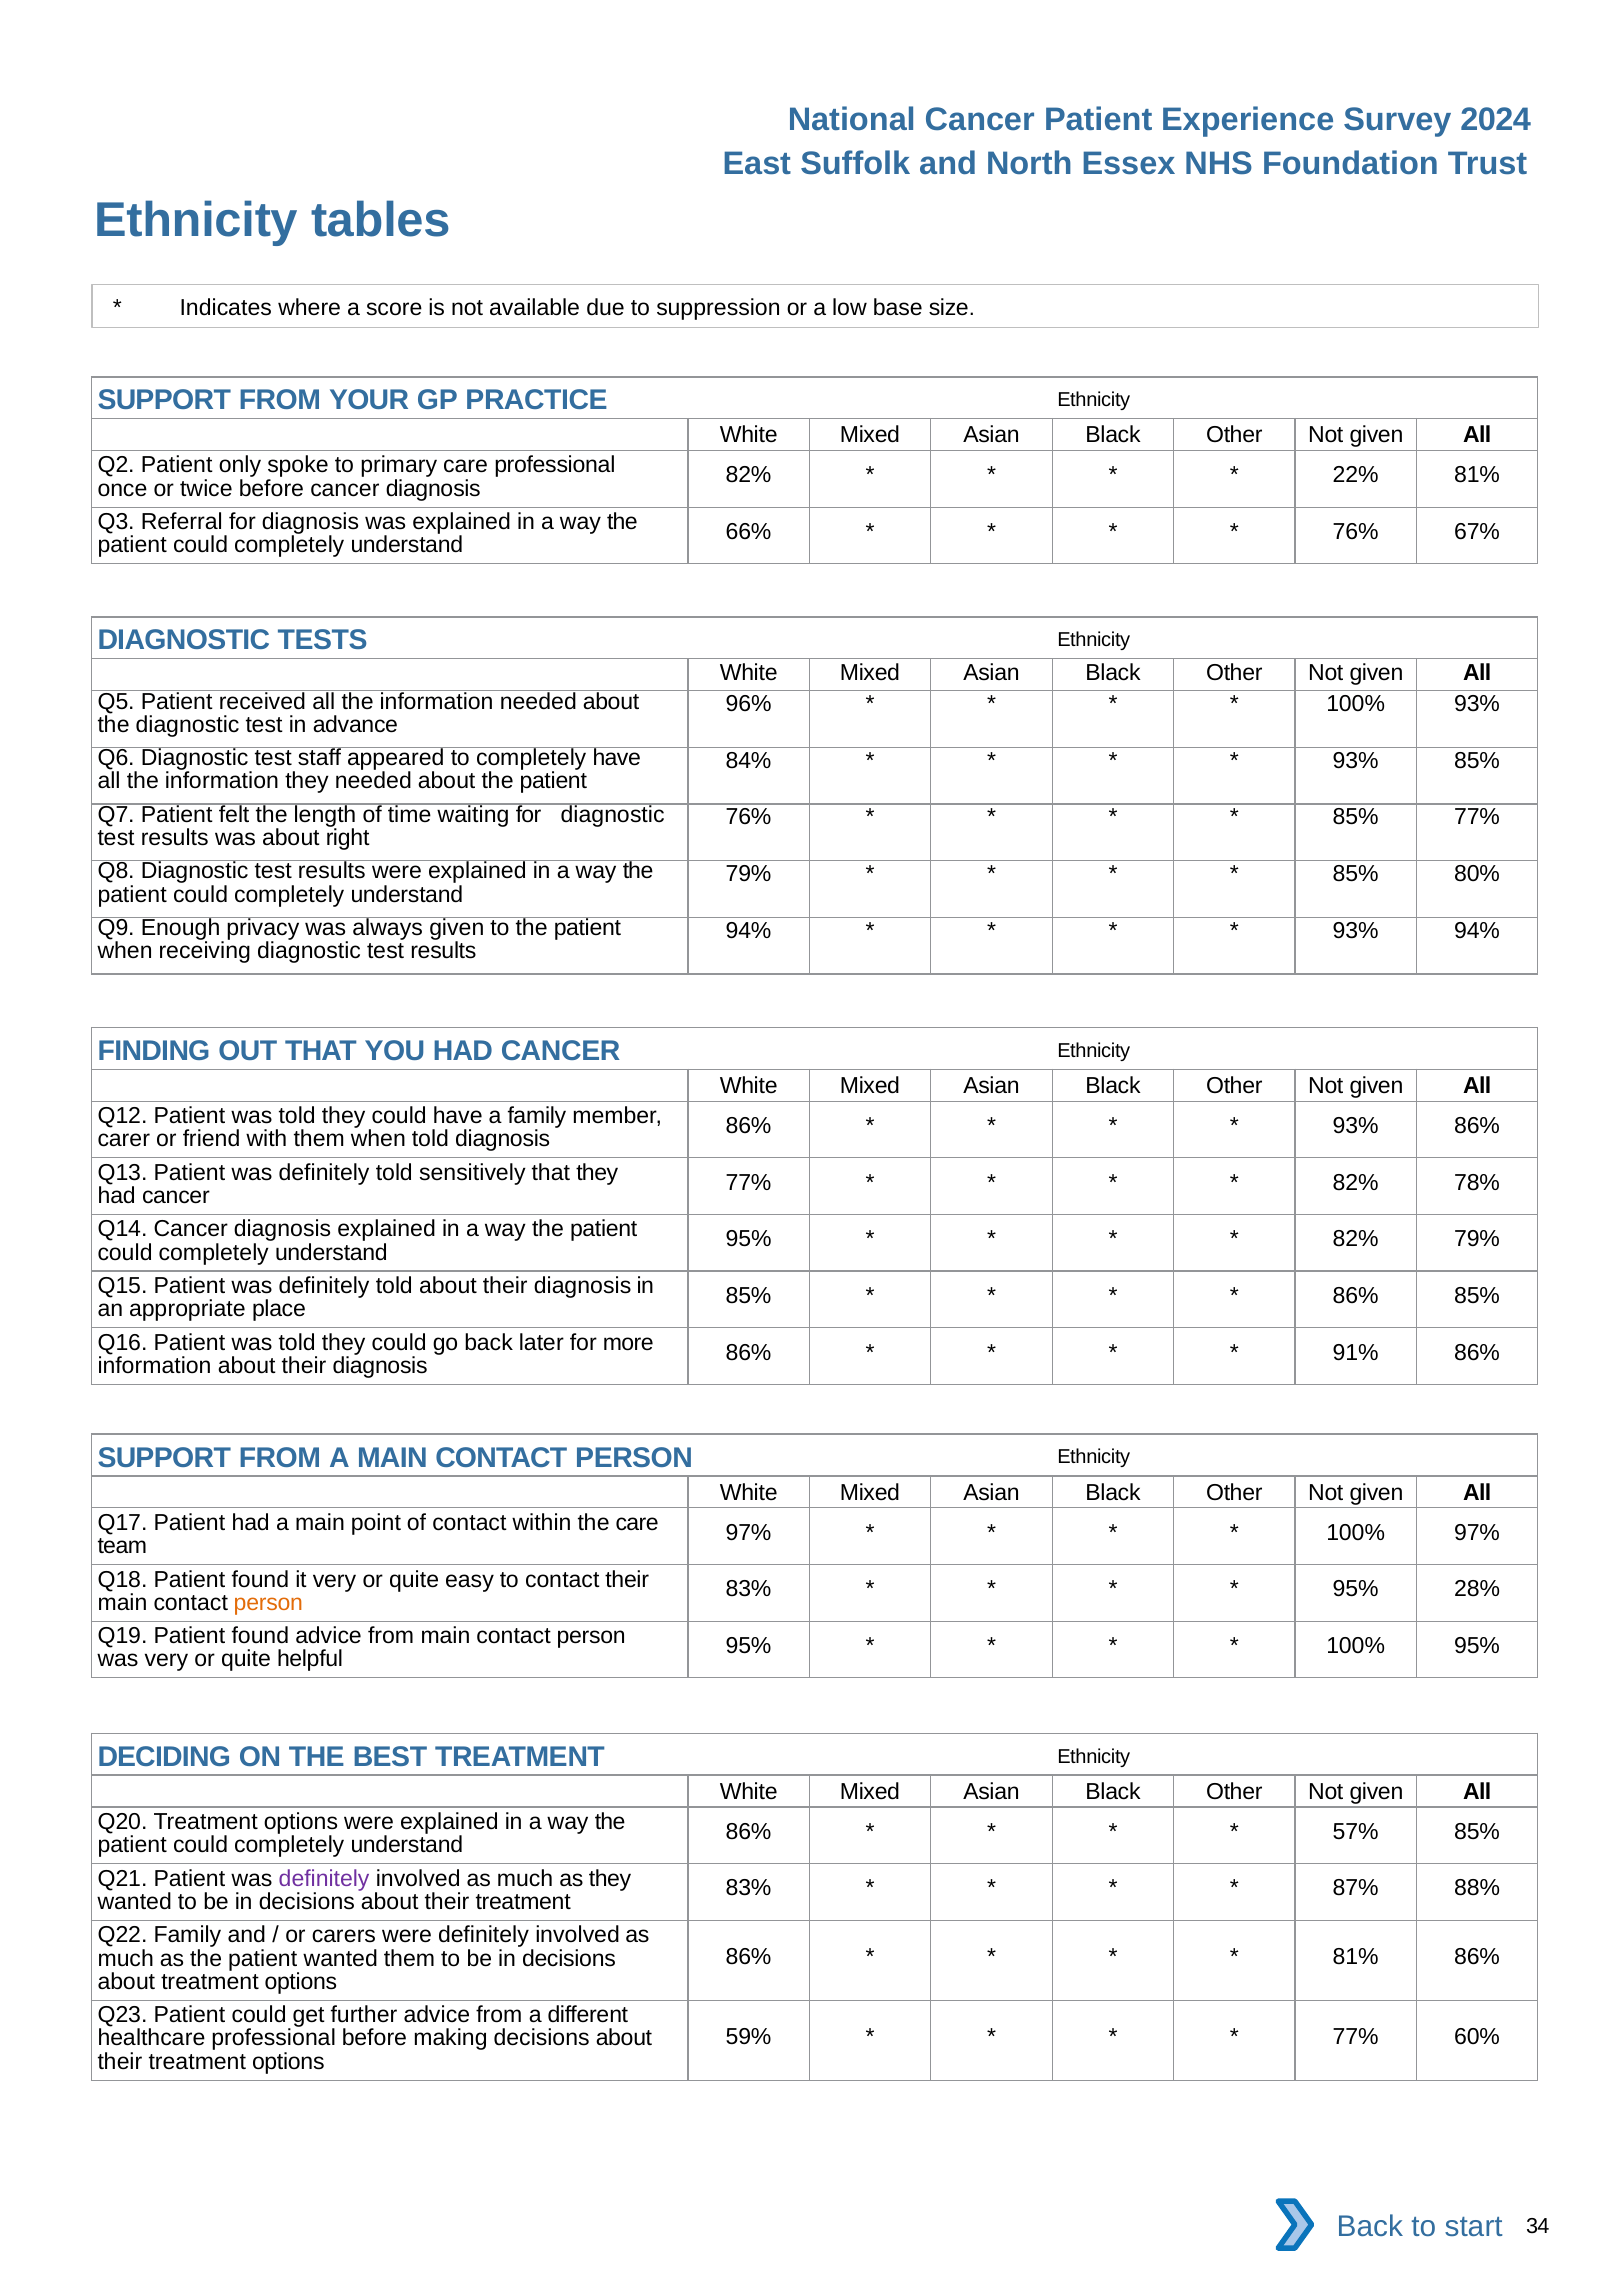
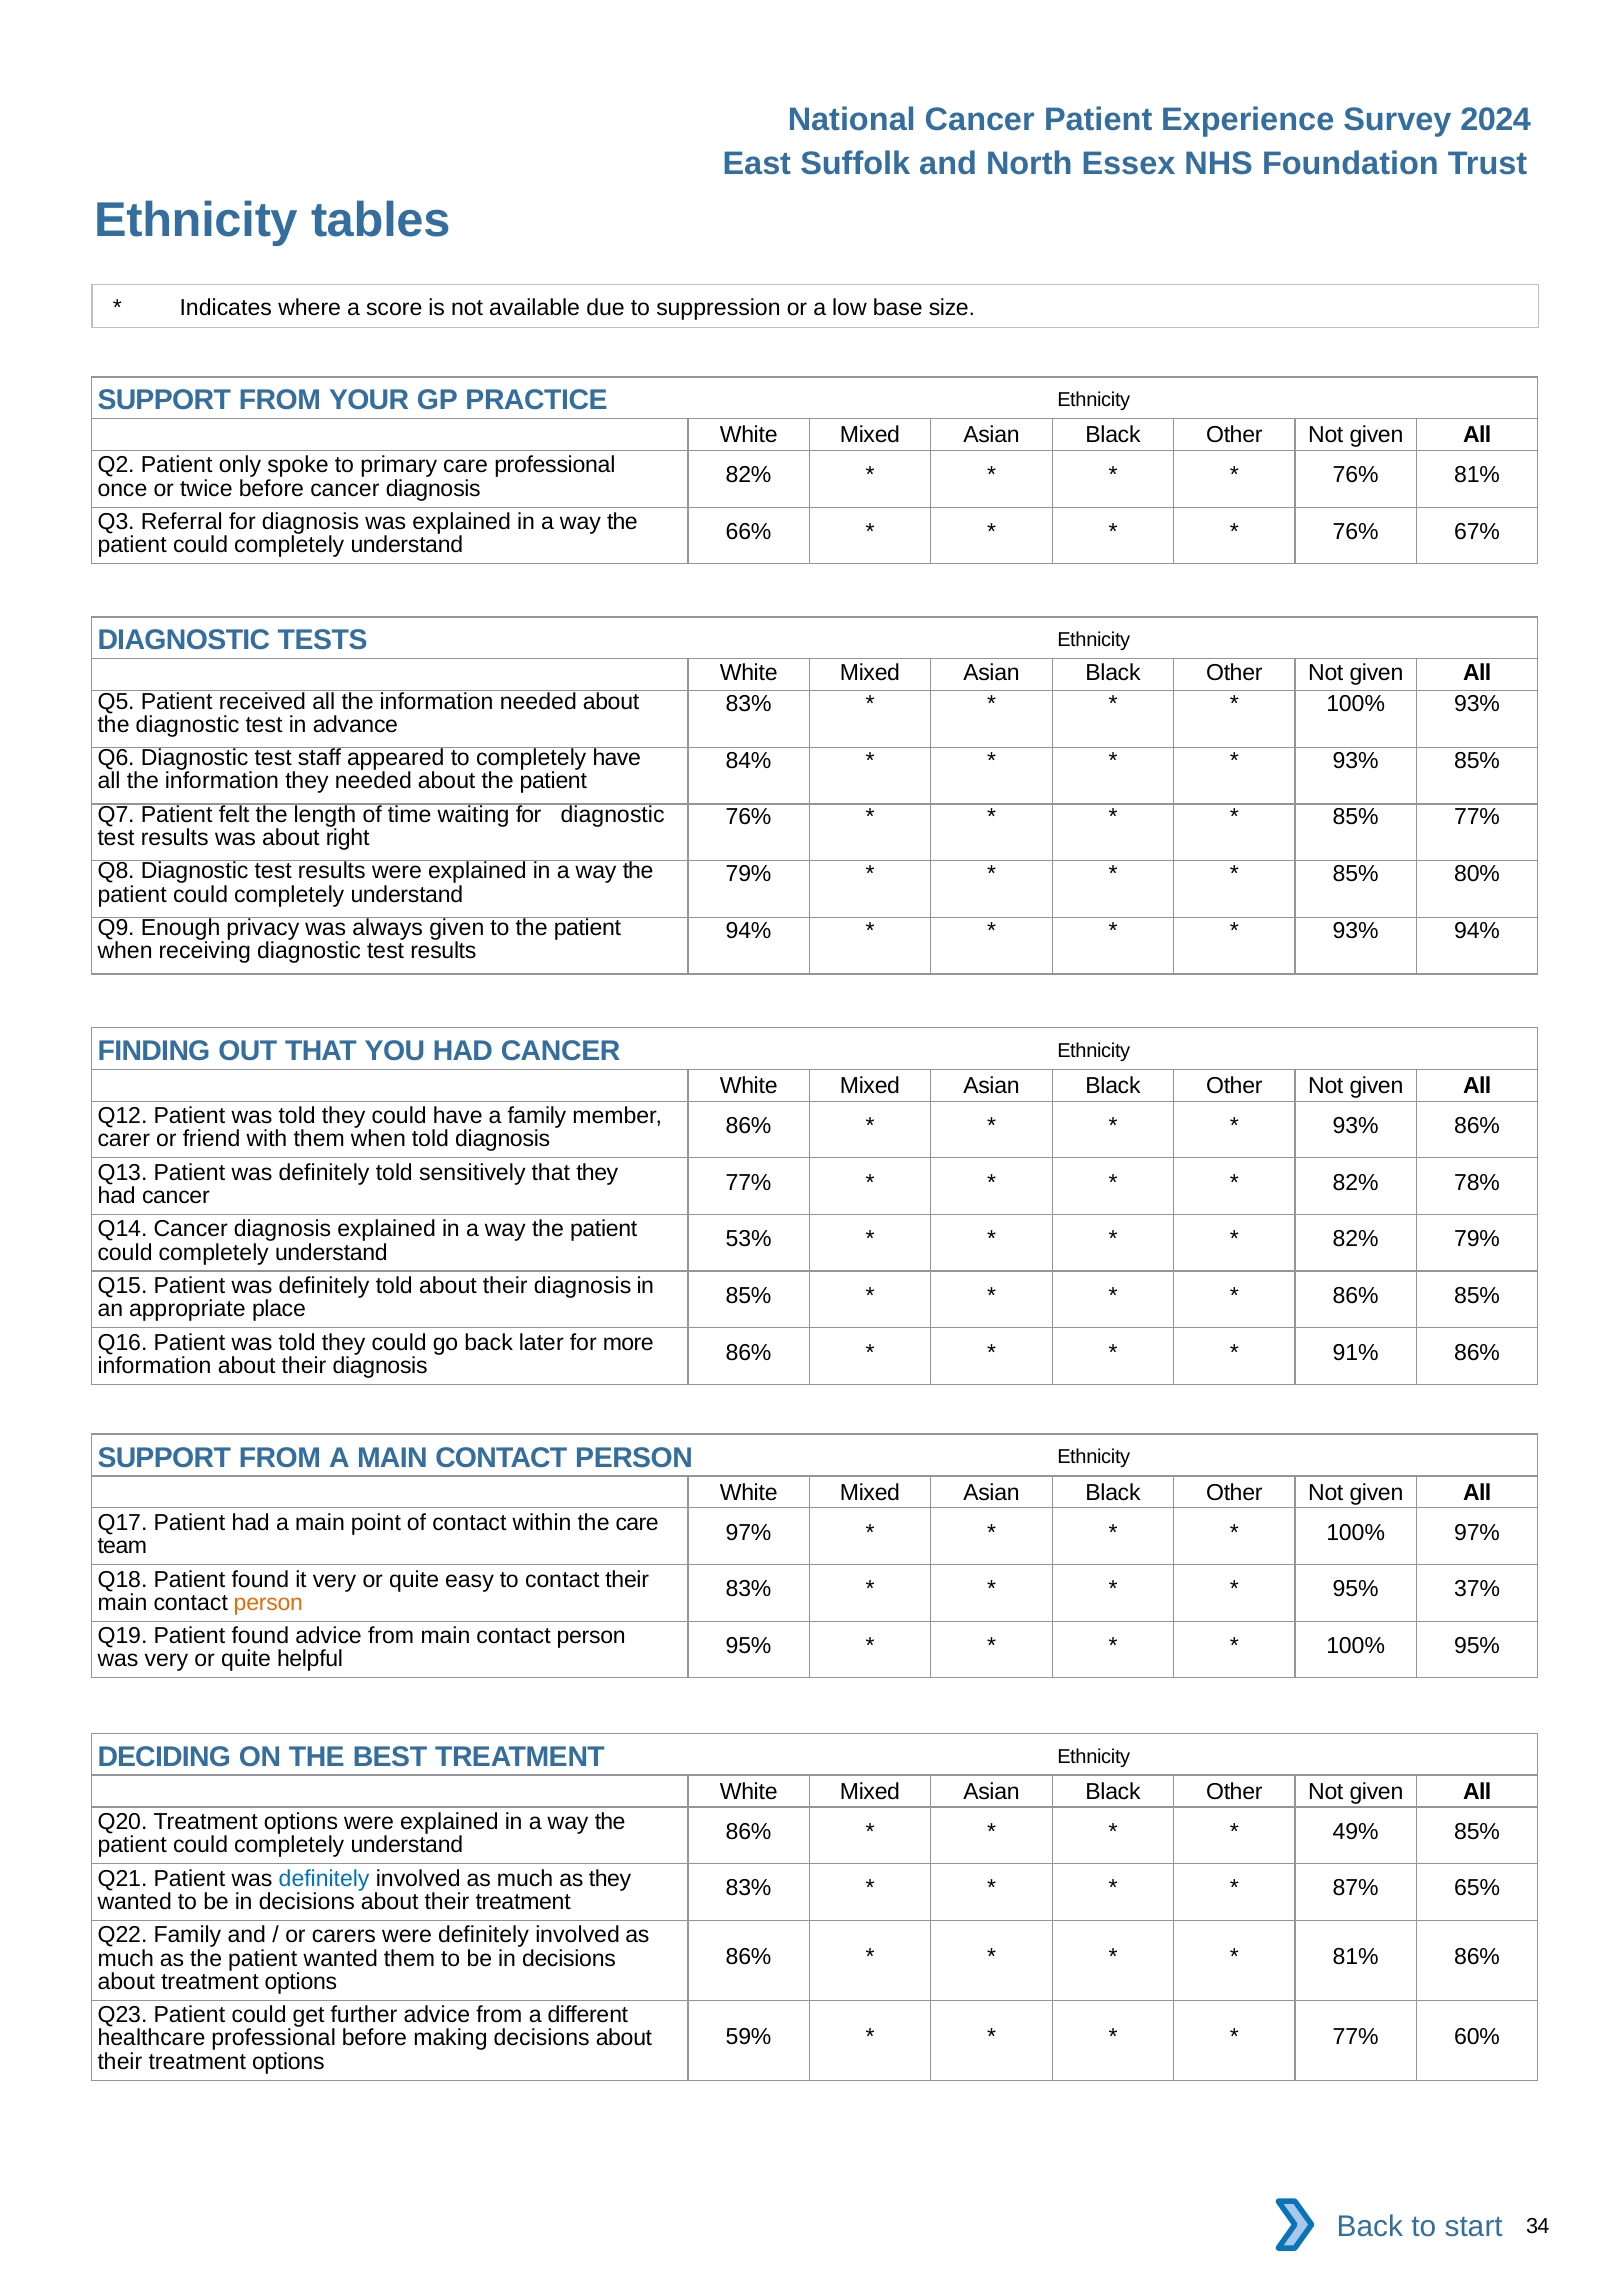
22% at (1356, 475): 22% -> 76%
96% at (749, 704): 96% -> 83%
95% at (749, 1239): 95% -> 53%
28%: 28% -> 37%
57%: 57% -> 49%
definitely at (324, 1878) colour: purple -> blue
88%: 88% -> 65%
